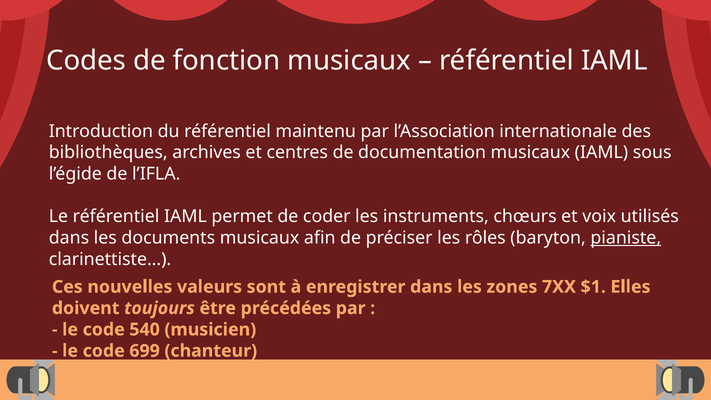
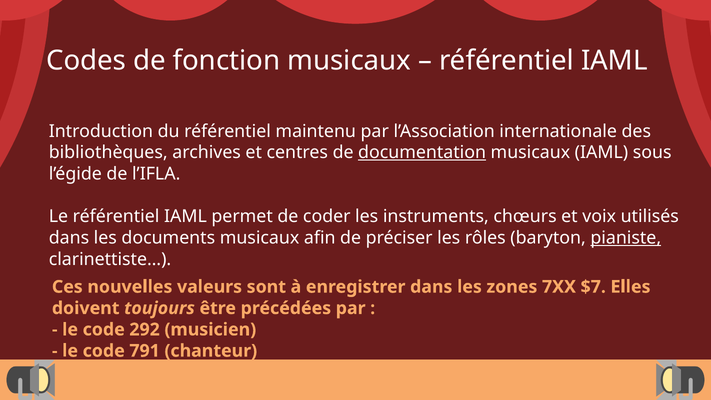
documentation underline: none -> present
$1: $1 -> $7
540: 540 -> 292
699: 699 -> 791
